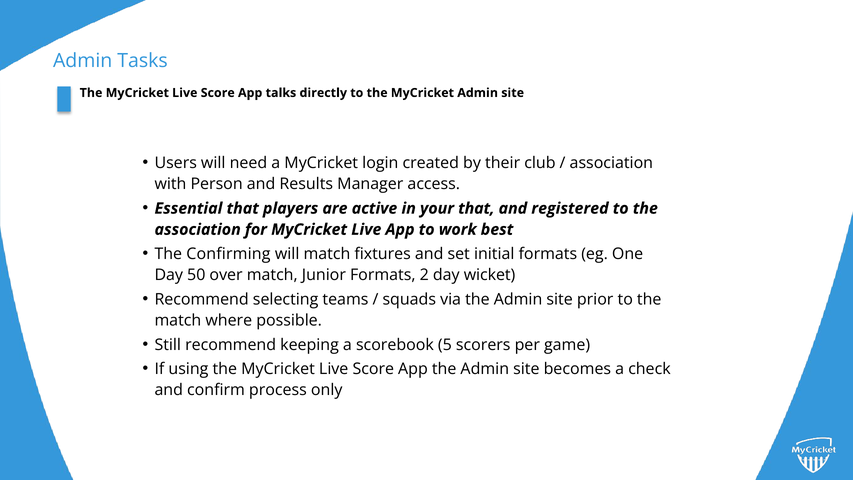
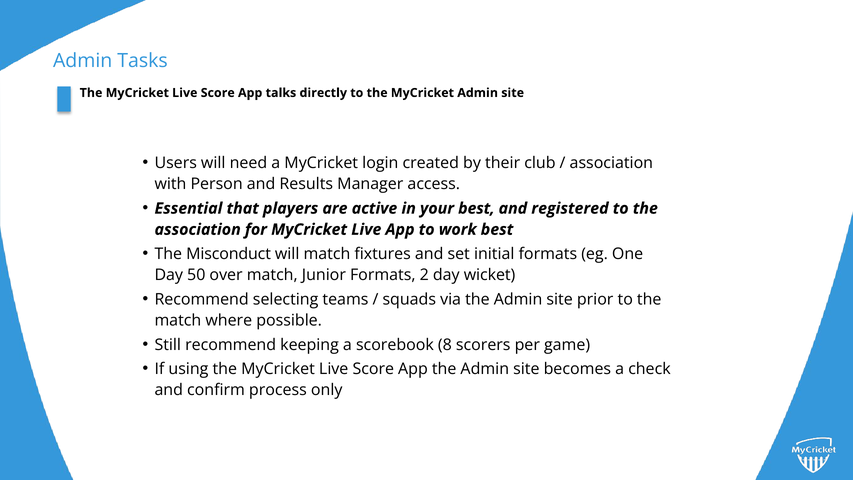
your that: that -> best
Confirming: Confirming -> Misconduct
5: 5 -> 8
